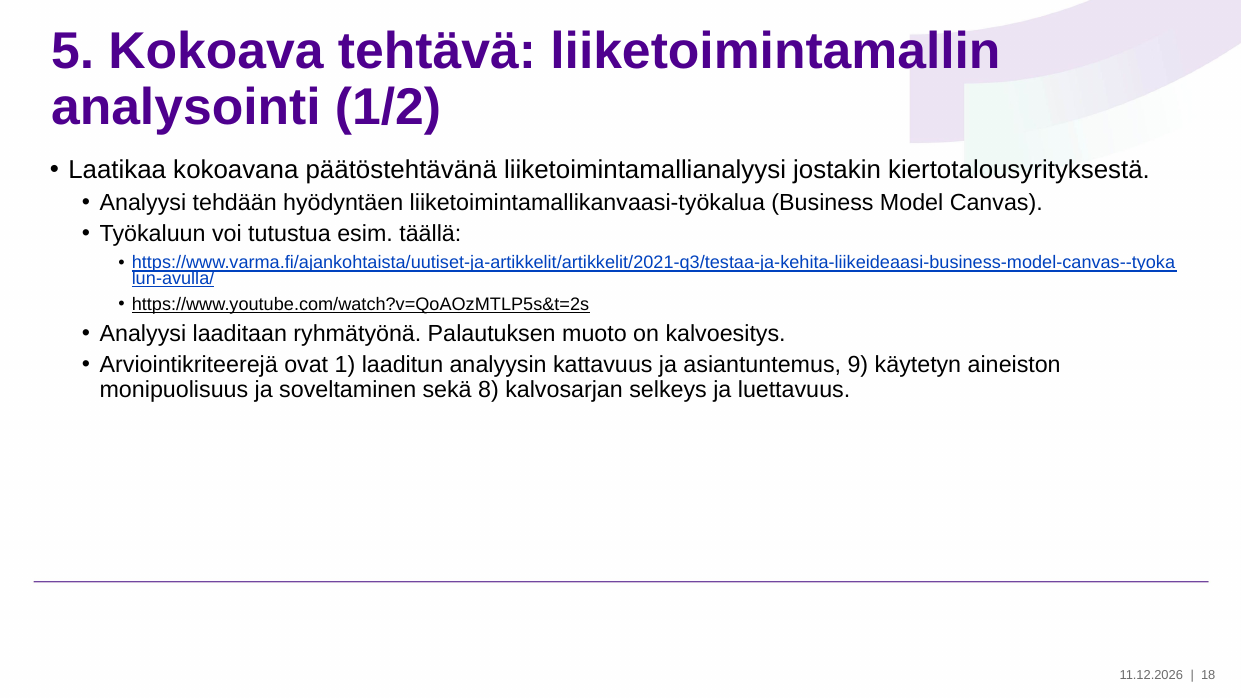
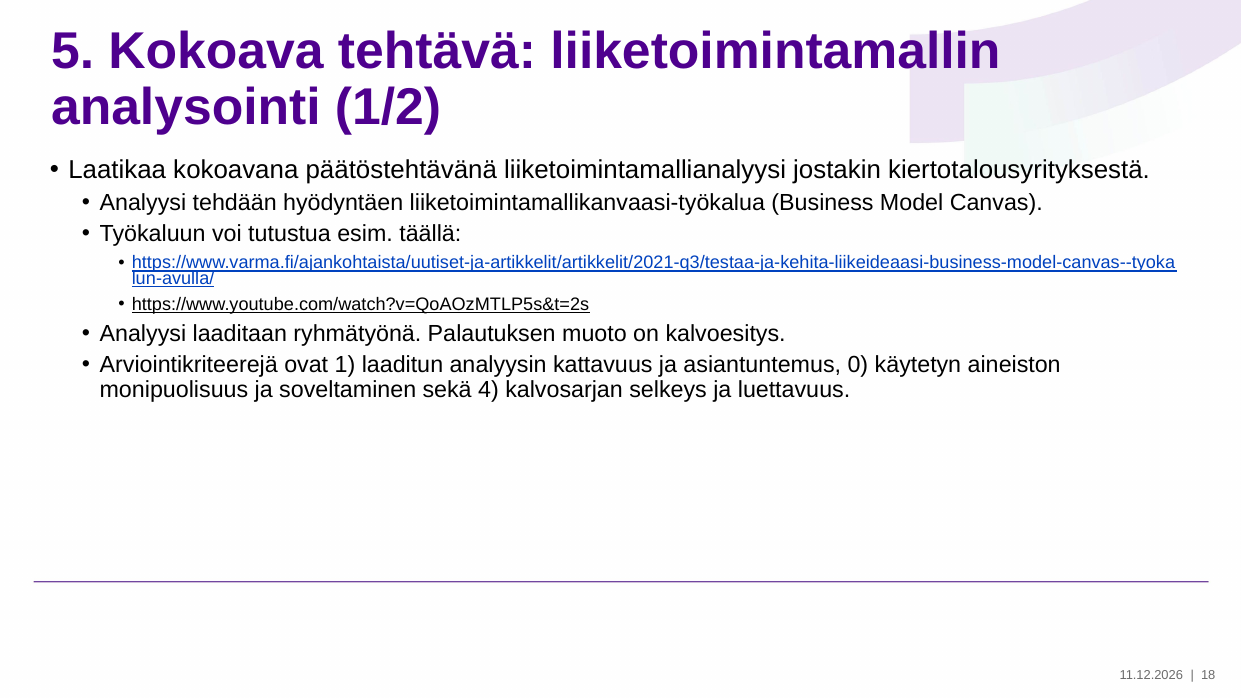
9: 9 -> 0
8: 8 -> 4
